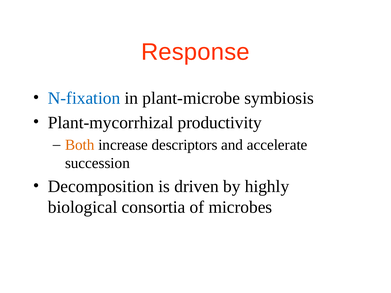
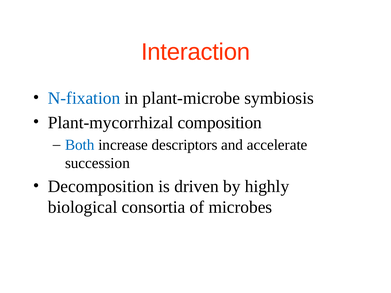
Response: Response -> Interaction
productivity: productivity -> composition
Both colour: orange -> blue
